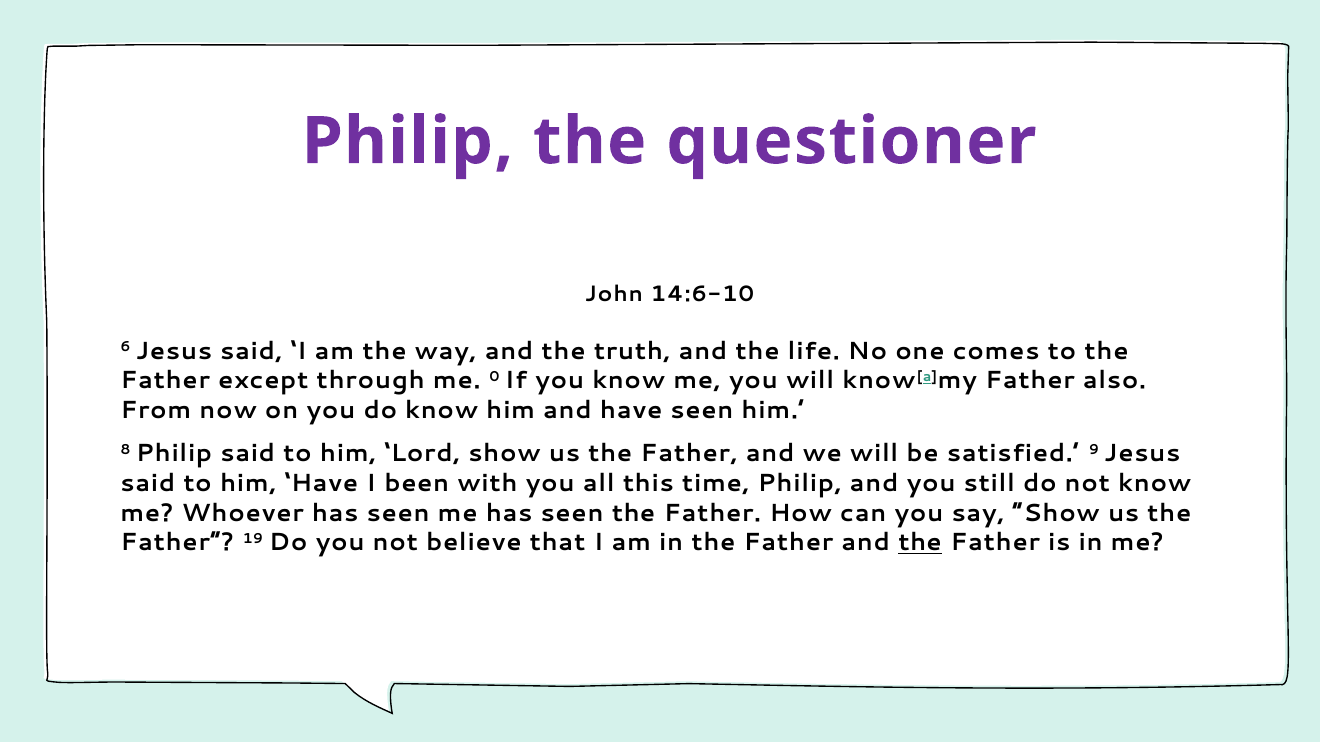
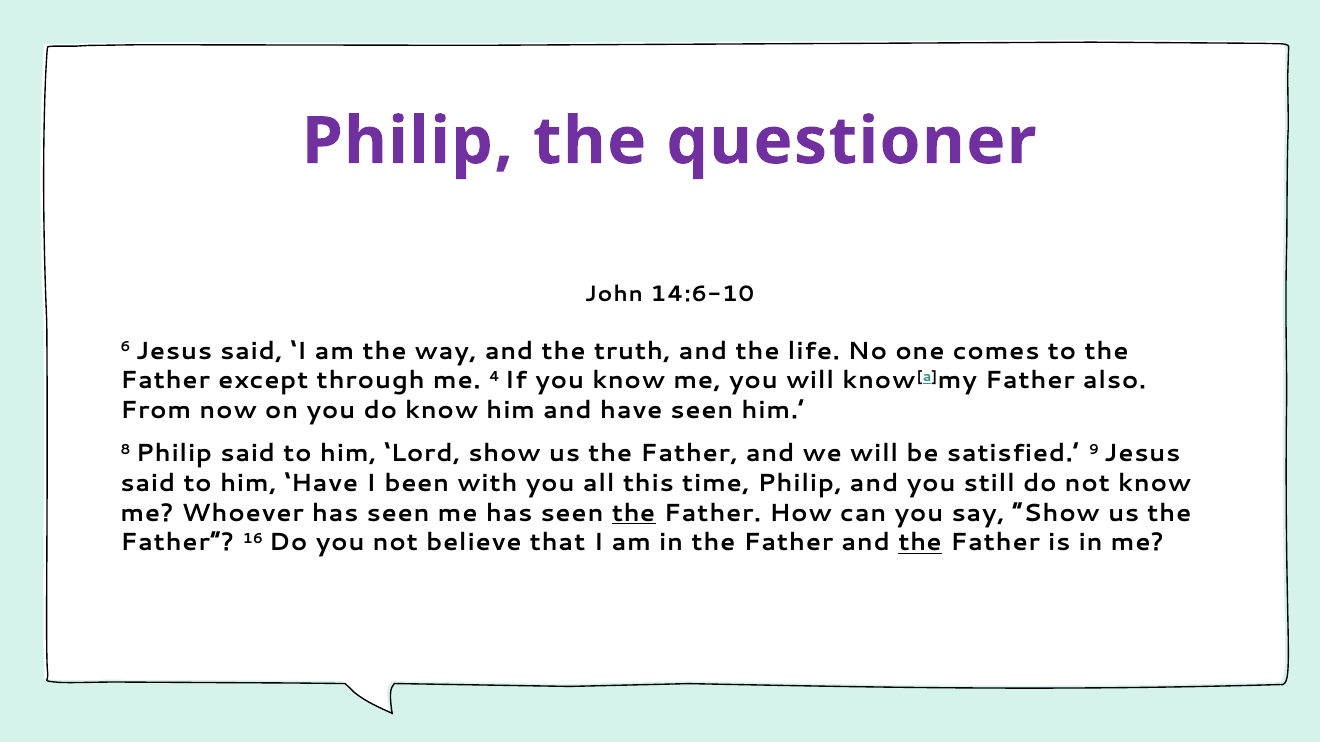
0: 0 -> 4
the at (634, 513) underline: none -> present
19: 19 -> 16
